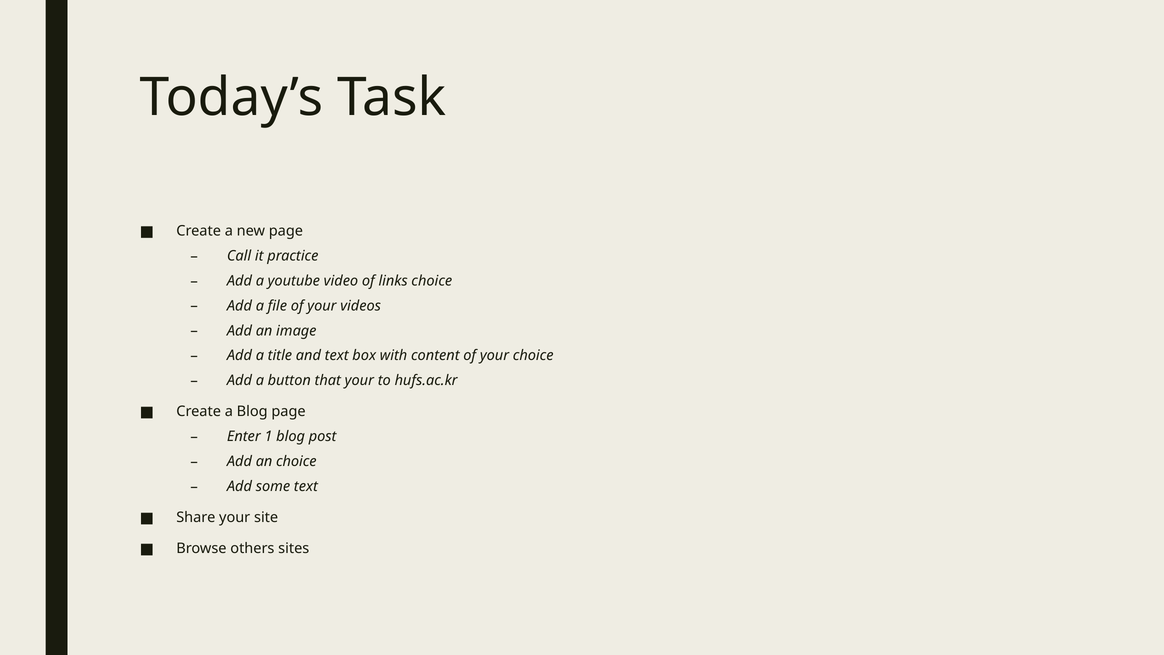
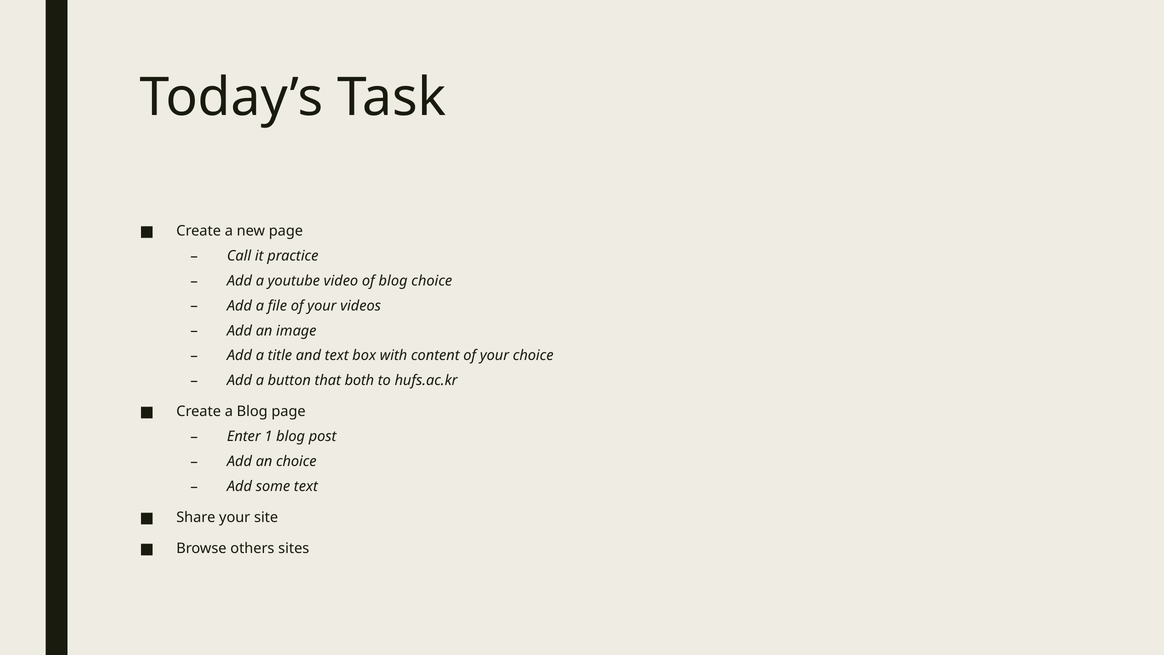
of links: links -> blog
that your: your -> both
